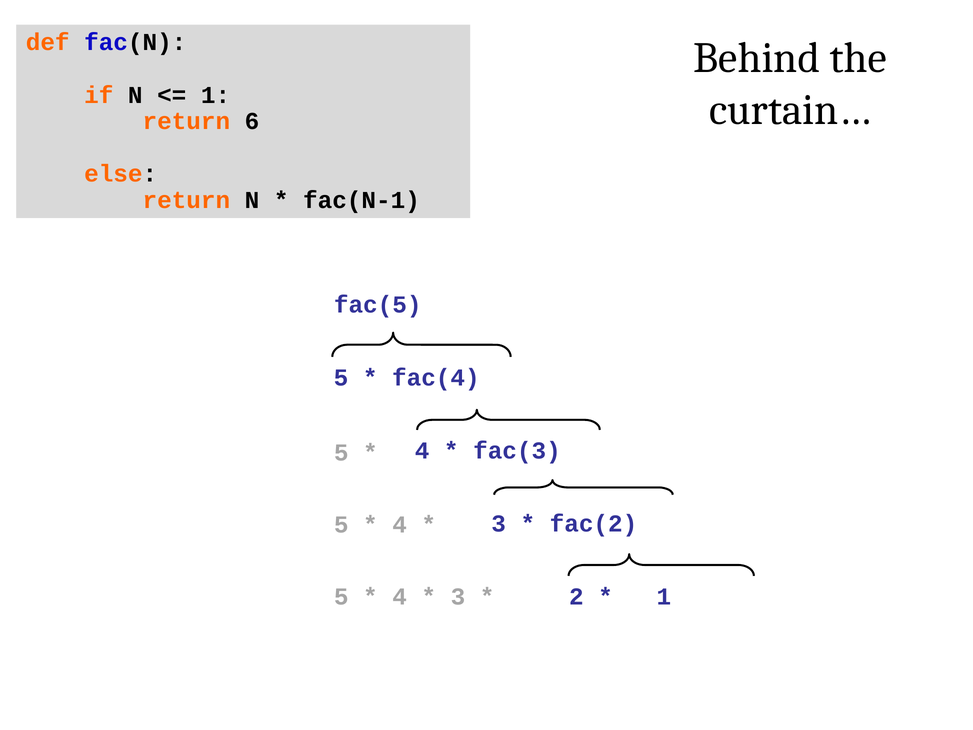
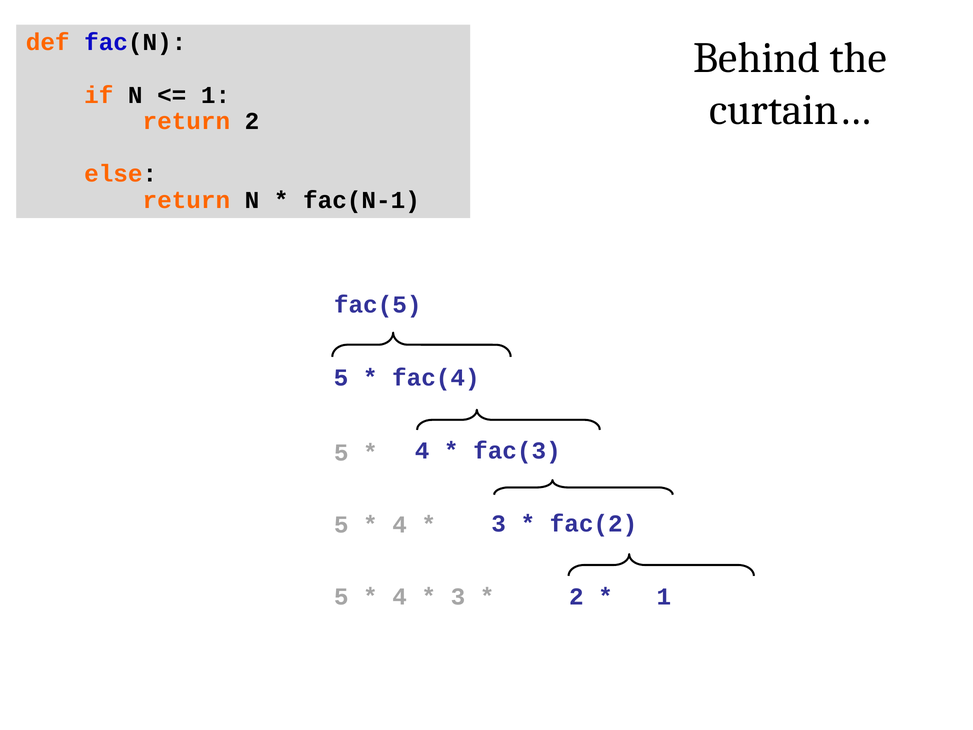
return 6: 6 -> 2
